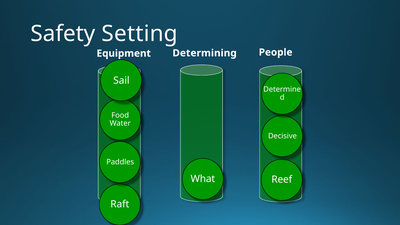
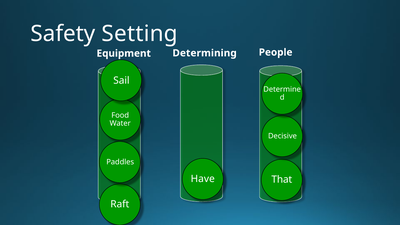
What: What -> Have
Reef: Reef -> That
